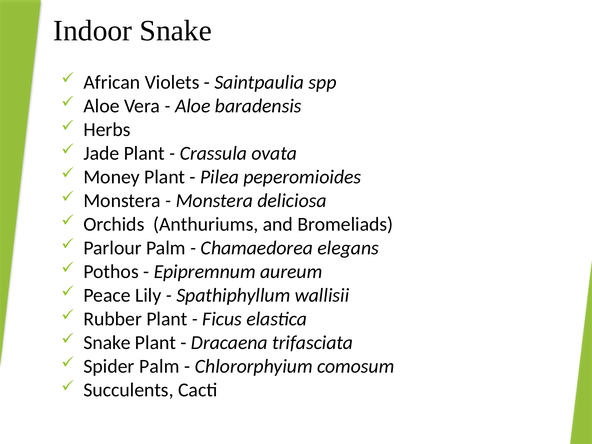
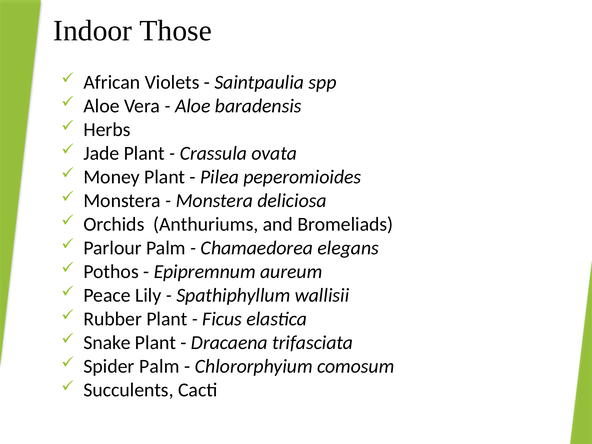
Indoor Snake: Snake -> Those
